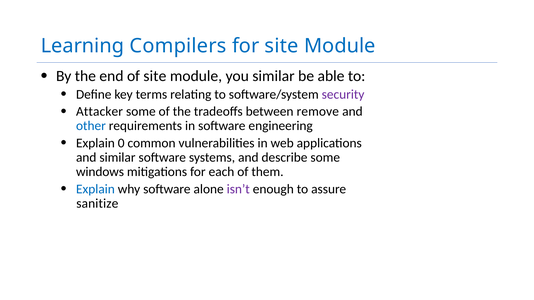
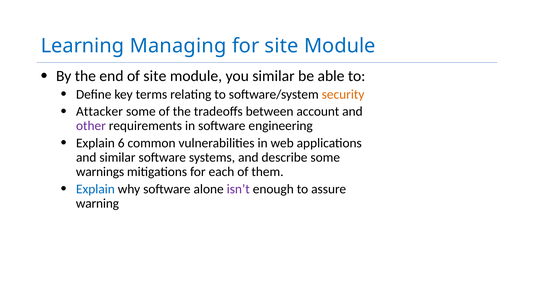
Compilers: Compilers -> Managing
security colour: purple -> orange
remove: remove -> account
other colour: blue -> purple
0: 0 -> 6
windows: windows -> warnings
sanitize: sanitize -> warning
